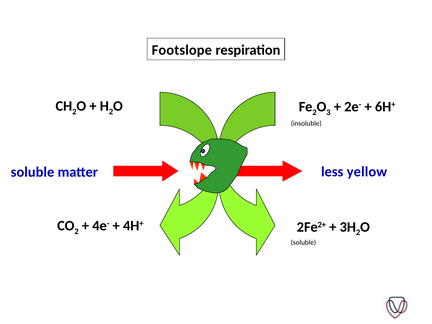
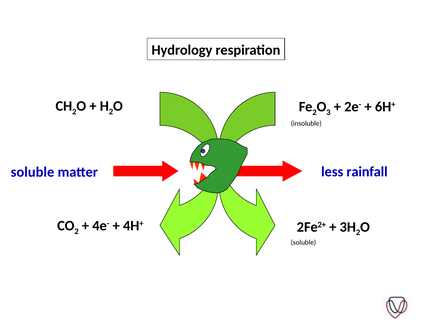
Footslope: Footslope -> Hydrology
yellow: yellow -> rainfall
